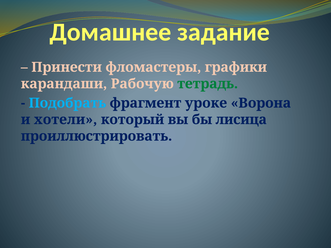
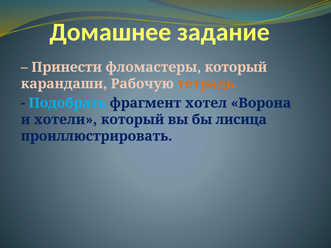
фломастеры графики: графики -> который
тетрадь colour: green -> orange
уроке: уроке -> хотел
